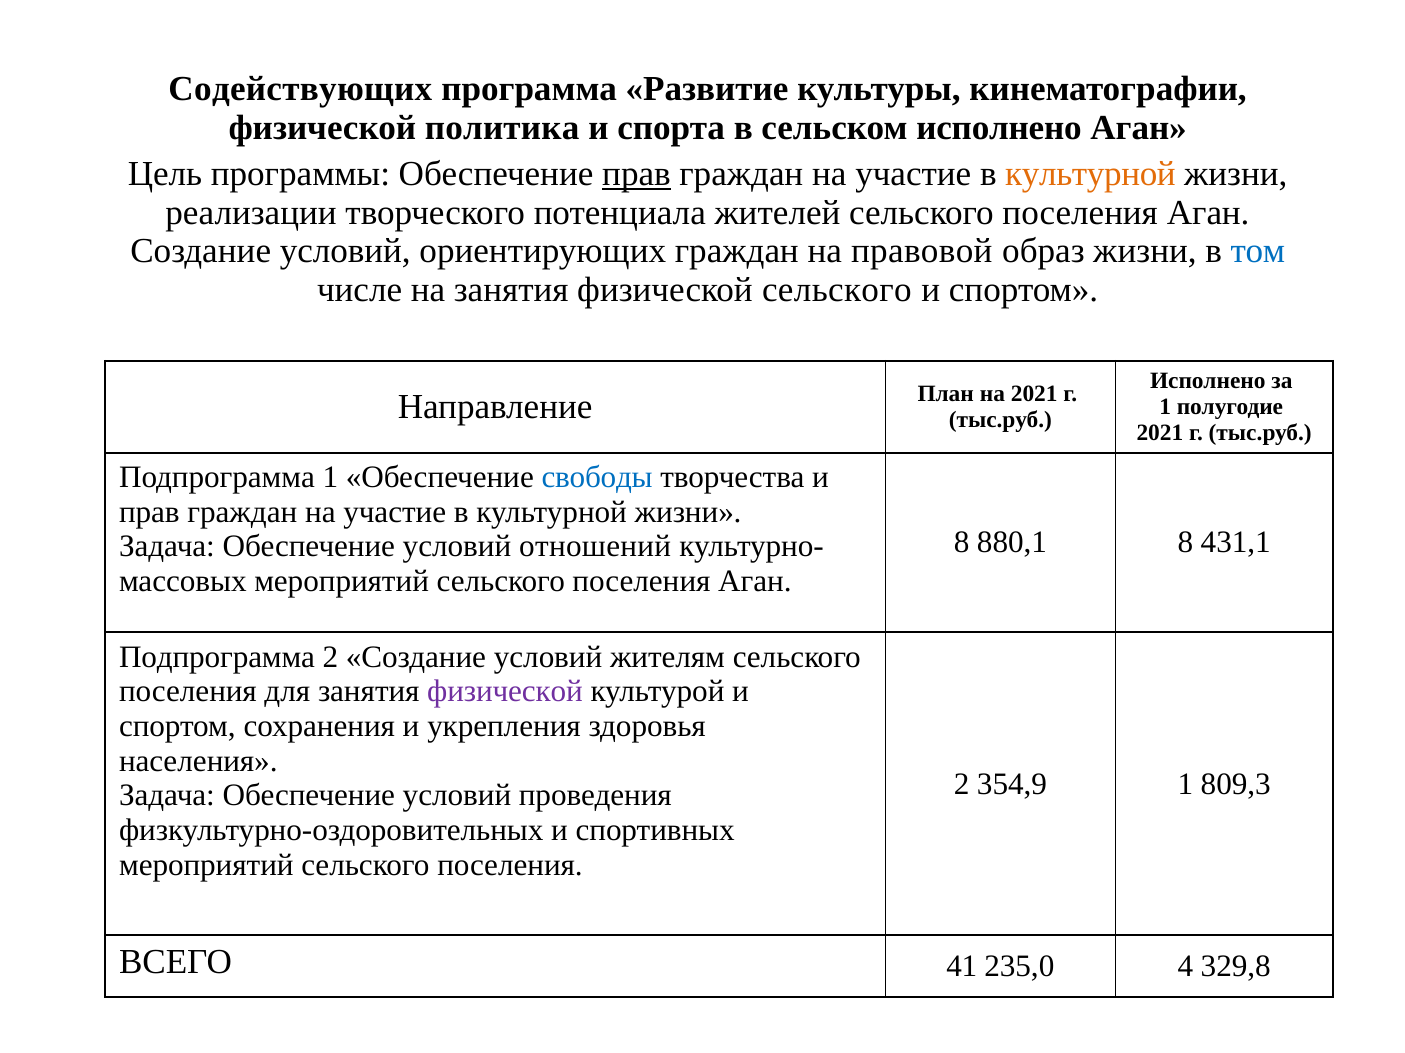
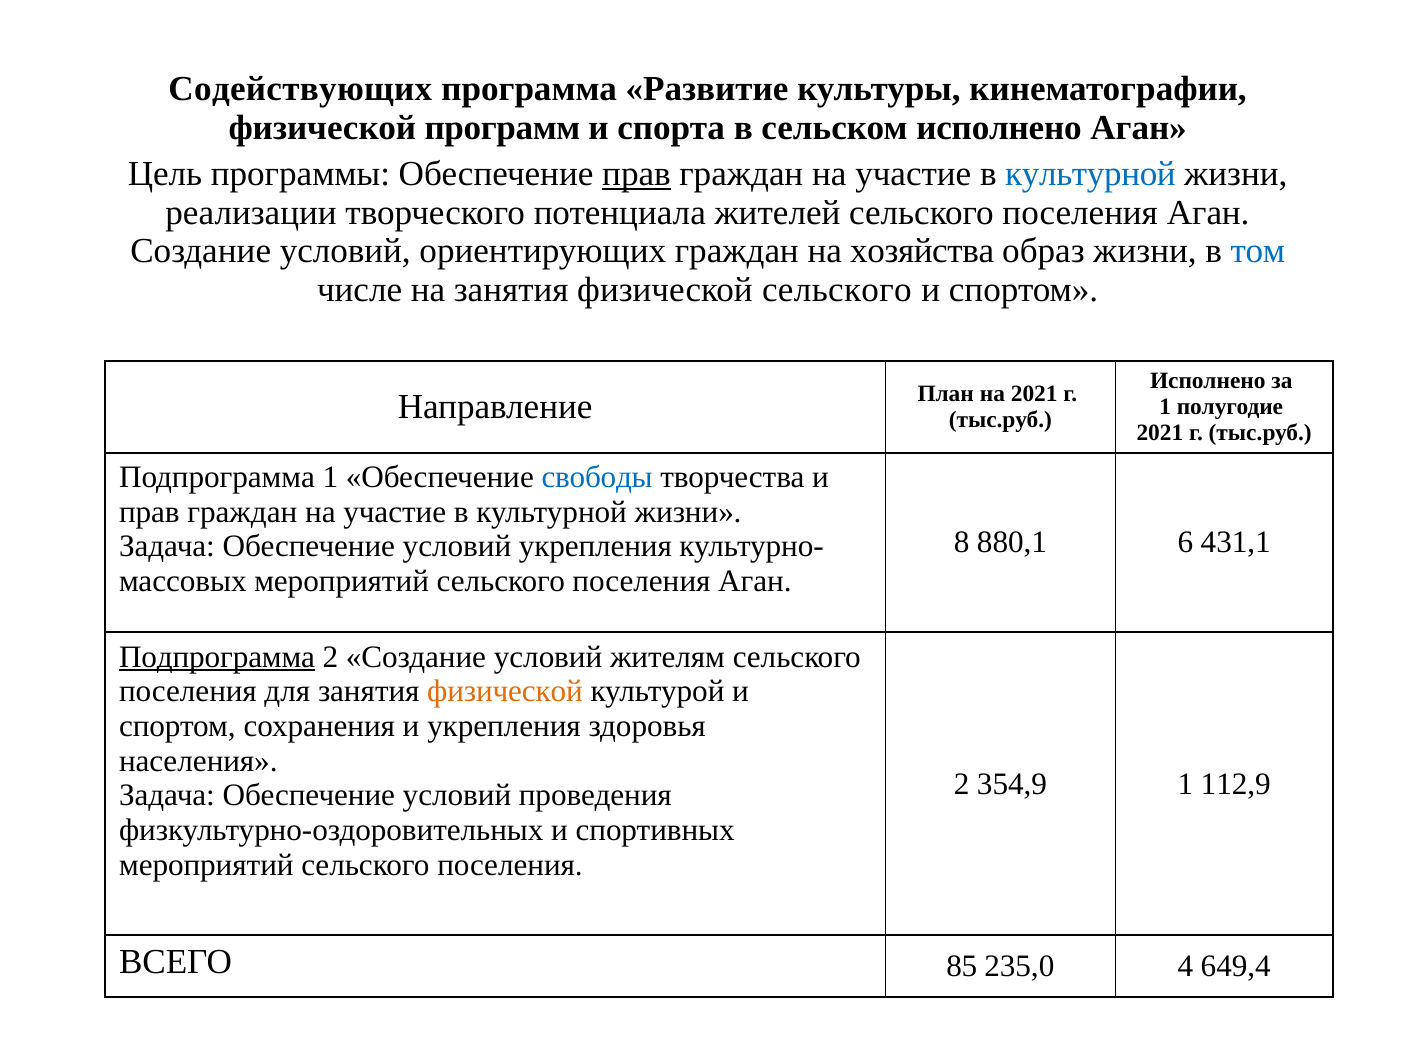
политика: политика -> программ
культурной at (1090, 174) colour: orange -> blue
правовой: правовой -> хозяйства
880,1 8: 8 -> 6
условий отношений: отношений -> укрепления
Подпрограмма at (217, 657) underline: none -> present
физической at (505, 692) colour: purple -> orange
809,3: 809,3 -> 112,9
41: 41 -> 85
329,8: 329,8 -> 649,4
